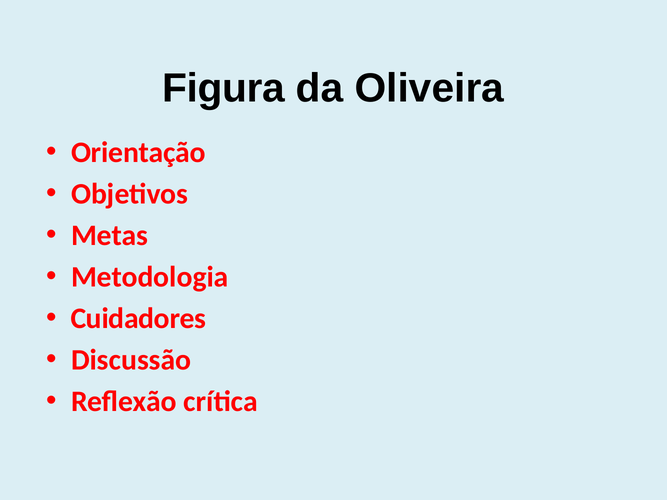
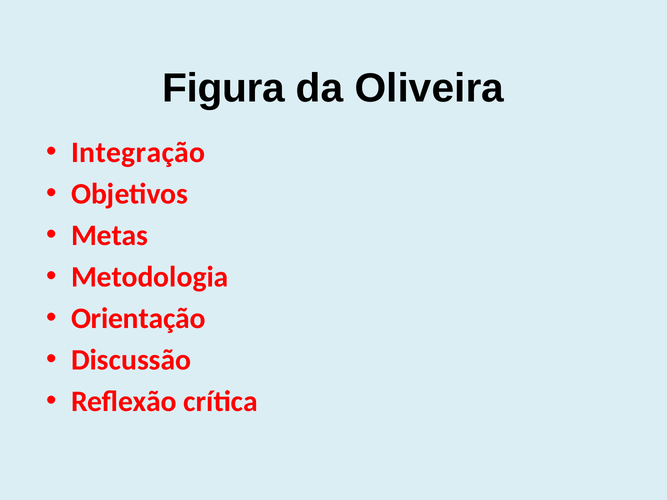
Orientação: Orientação -> Integração
Cuidadores: Cuidadores -> Orientação
